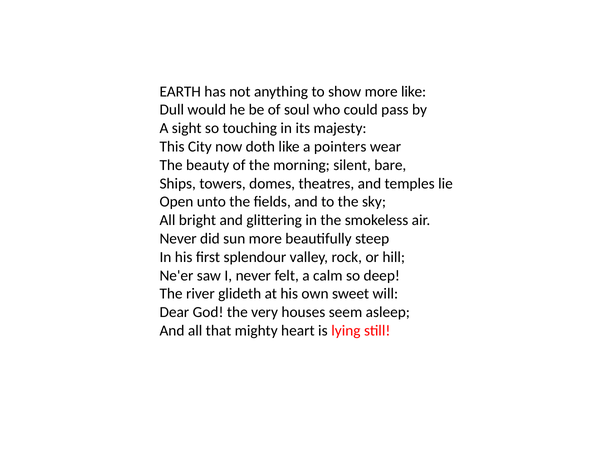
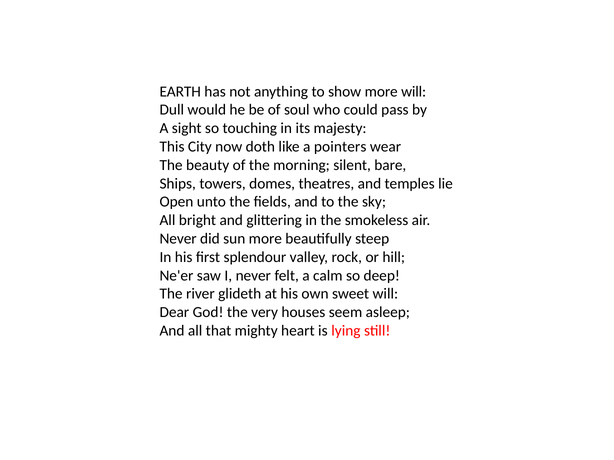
more like: like -> will
